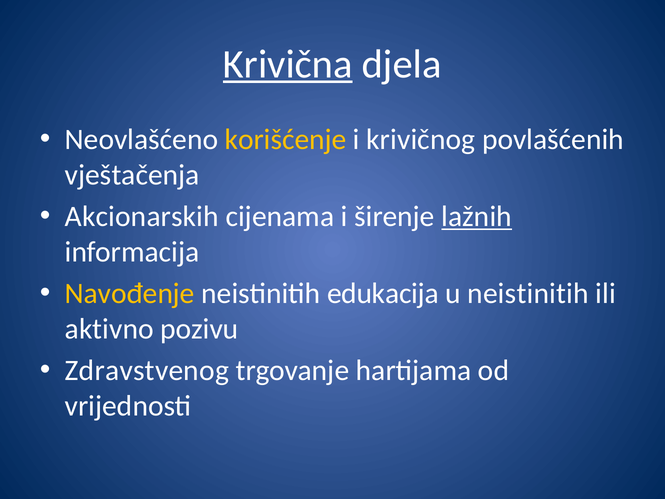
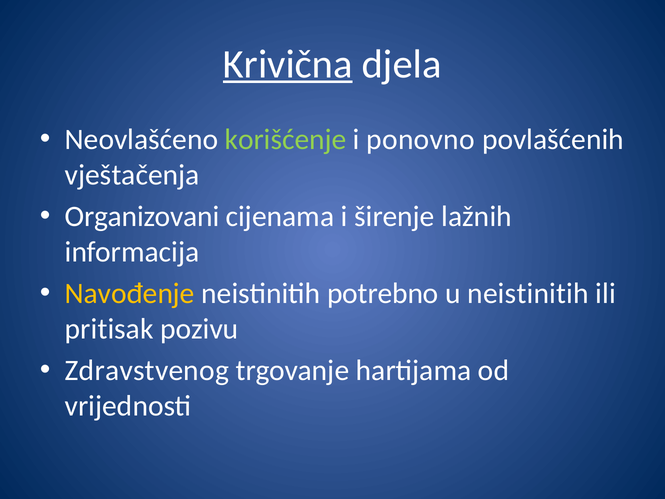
korišćenje colour: yellow -> light green
krivičnog: krivičnog -> ponovno
Akcionarskih: Akcionarskih -> Organizovani
lažnih underline: present -> none
edukacija: edukacija -> potrebno
aktivno: aktivno -> pritisak
